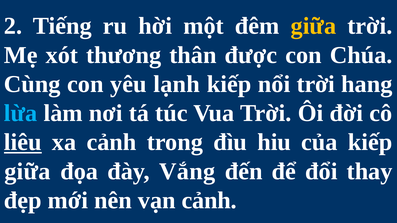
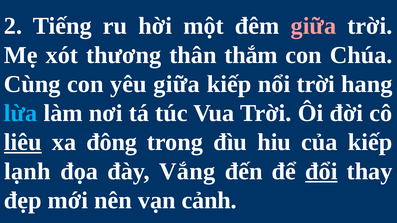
giữa at (313, 26) colour: yellow -> pink
được: được -> thắm
yêu lạnh: lạnh -> giữa
xa cảnh: cảnh -> đông
giữa at (27, 172): giữa -> lạnh
đổi underline: none -> present
